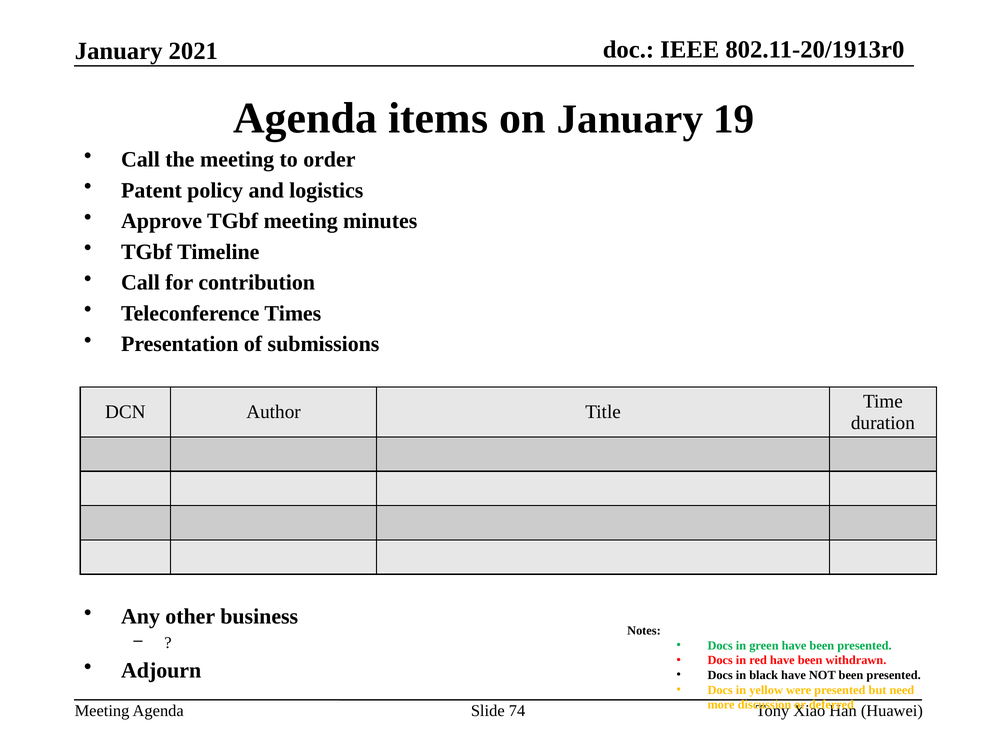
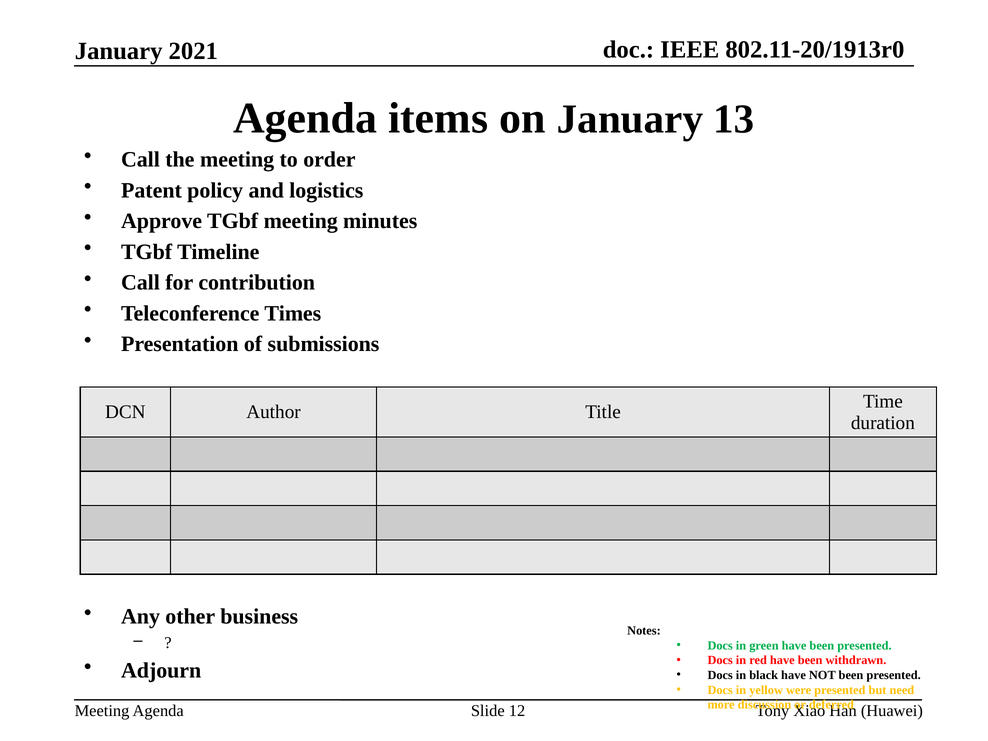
19: 19 -> 13
74: 74 -> 12
